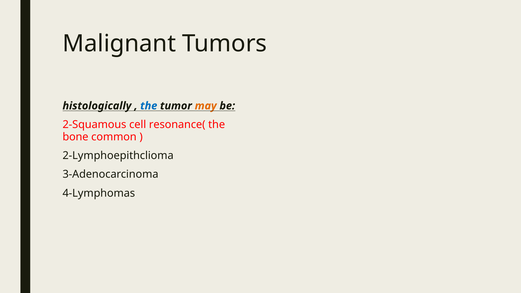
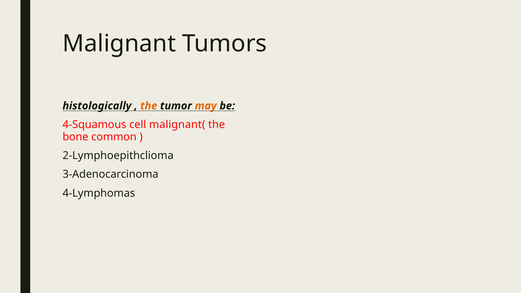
the at (149, 106) colour: blue -> orange
2-Squamous: 2-Squamous -> 4-Squamous
resonance(: resonance( -> malignant(
